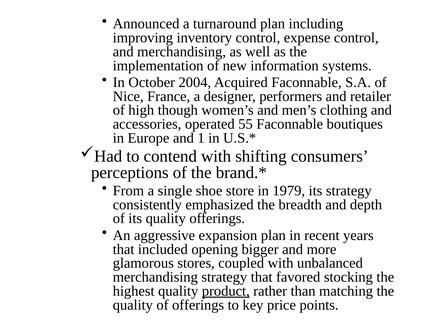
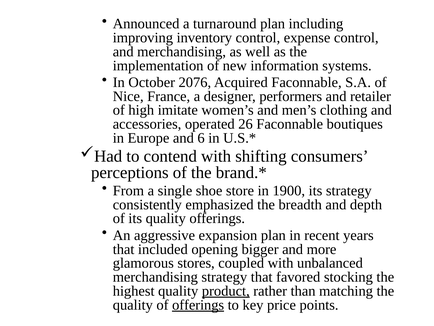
2004: 2004 -> 2076
though: though -> imitate
55: 55 -> 26
1: 1 -> 6
1979: 1979 -> 1900
offerings at (198, 304) underline: none -> present
